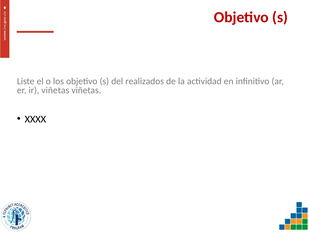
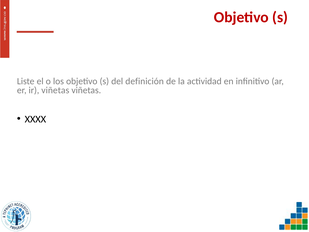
realizados: realizados -> definición
